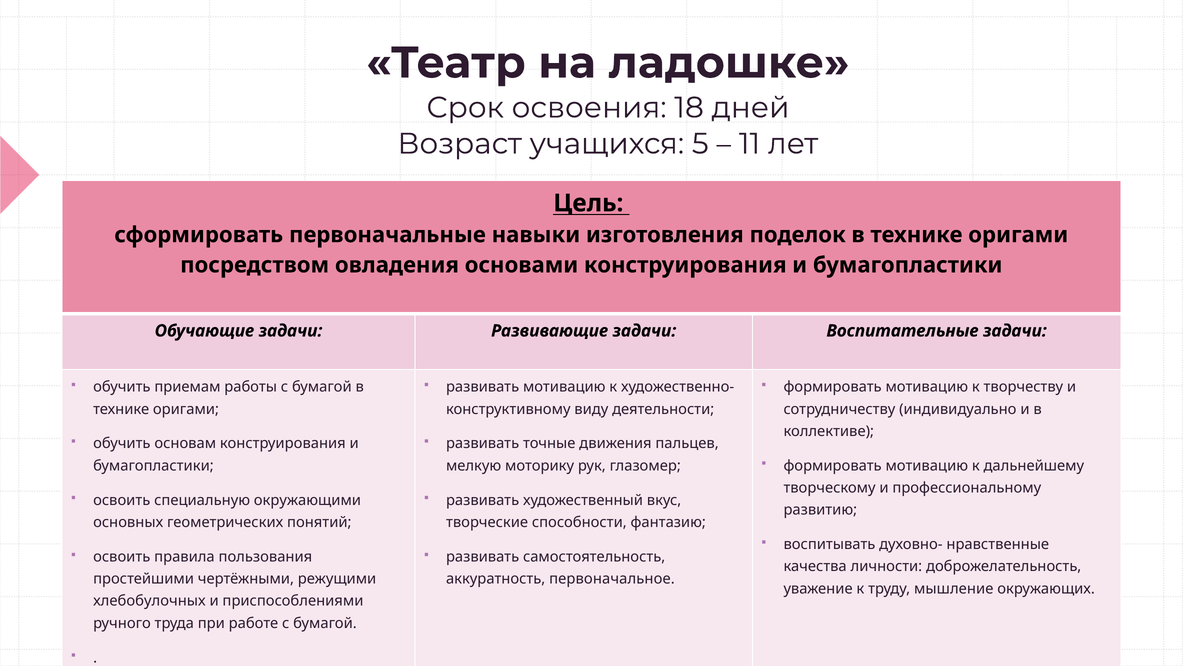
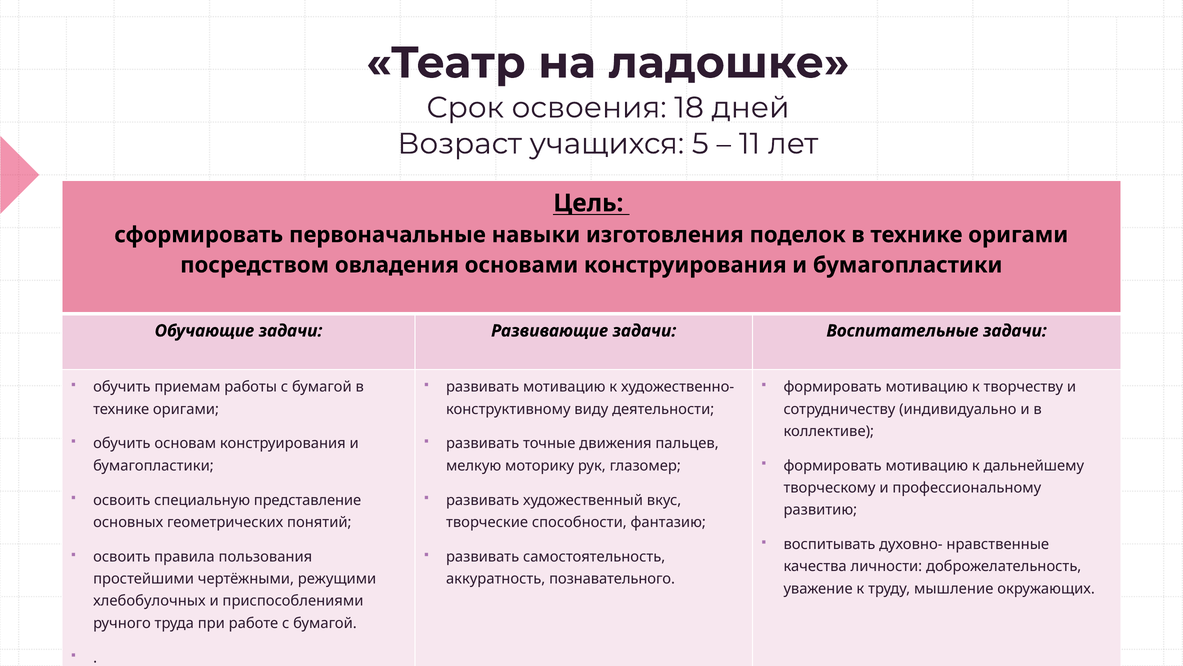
окружающими: окружающими -> представление
первоначальное: первоначальное -> познавательного
